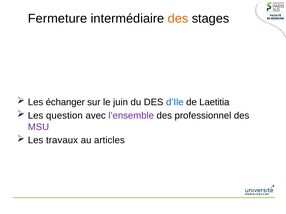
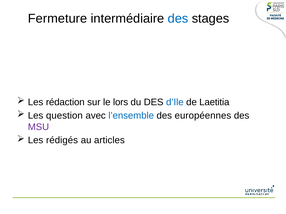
des at (178, 19) colour: orange -> blue
échanger: échanger -> rédaction
juin: juin -> lors
l’ensemble colour: purple -> blue
professionnel: professionnel -> européennes
travaux: travaux -> rédigés
